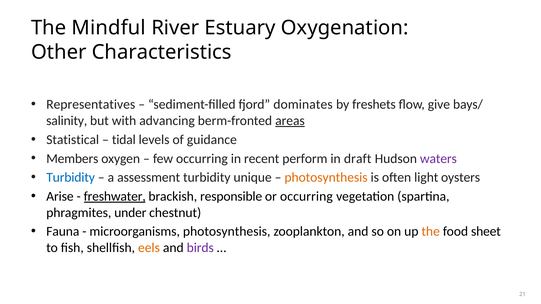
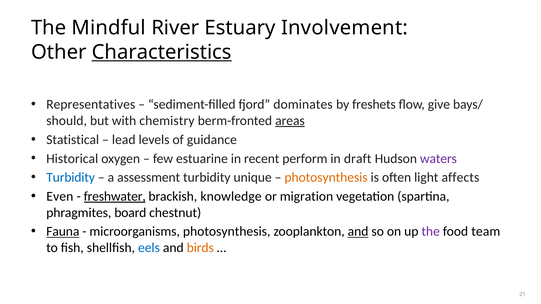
Oxygenation: Oxygenation -> Involvement
Characteristics underline: none -> present
salinity: salinity -> should
advancing: advancing -> chemistry
tidal: tidal -> lead
Members: Members -> Historical
few occurring: occurring -> estuarine
oysters: oysters -> affects
Arise: Arise -> Even
responsible: responsible -> knowledge
or occurring: occurring -> migration
under: under -> board
Fauna underline: none -> present
and at (358, 232) underline: none -> present
the at (431, 232) colour: orange -> purple
sheet: sheet -> team
eels colour: orange -> blue
birds colour: purple -> orange
